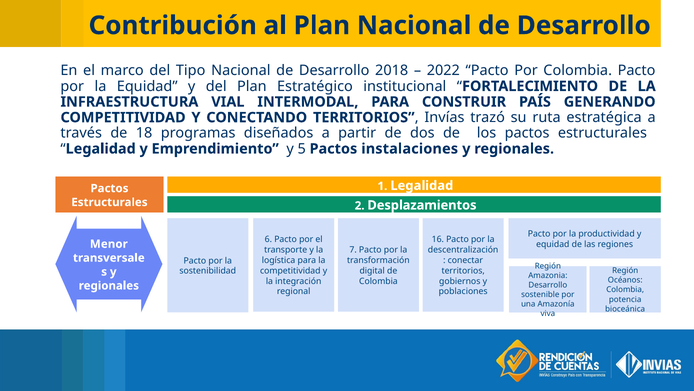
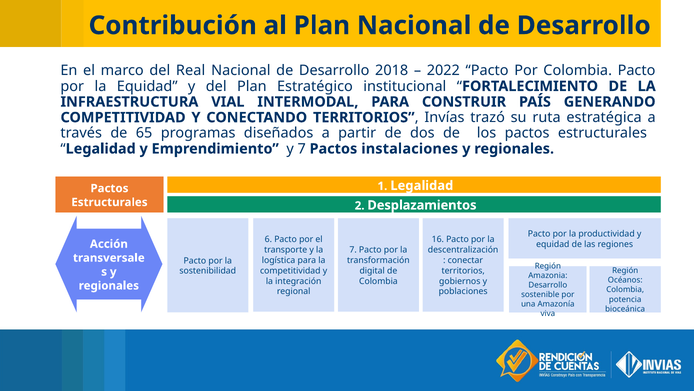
Tipo: Tipo -> Real
18: 18 -> 65
y 5: 5 -> 7
Menor: Menor -> Acción
